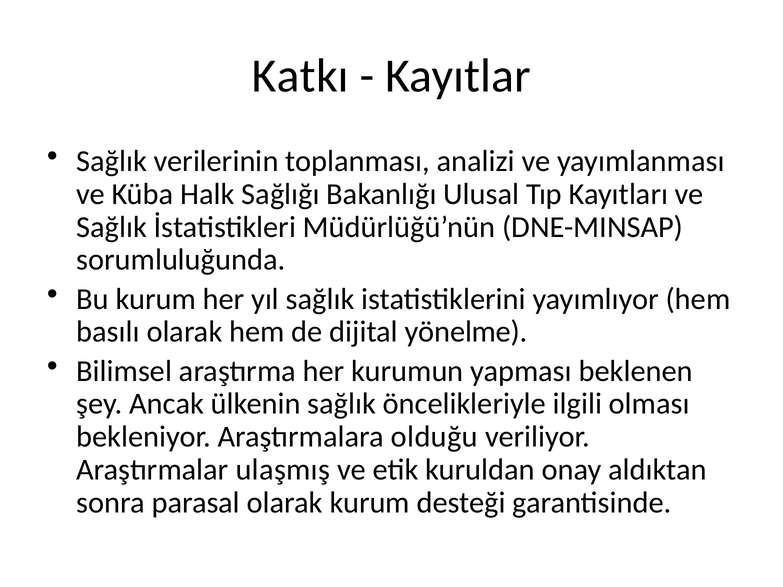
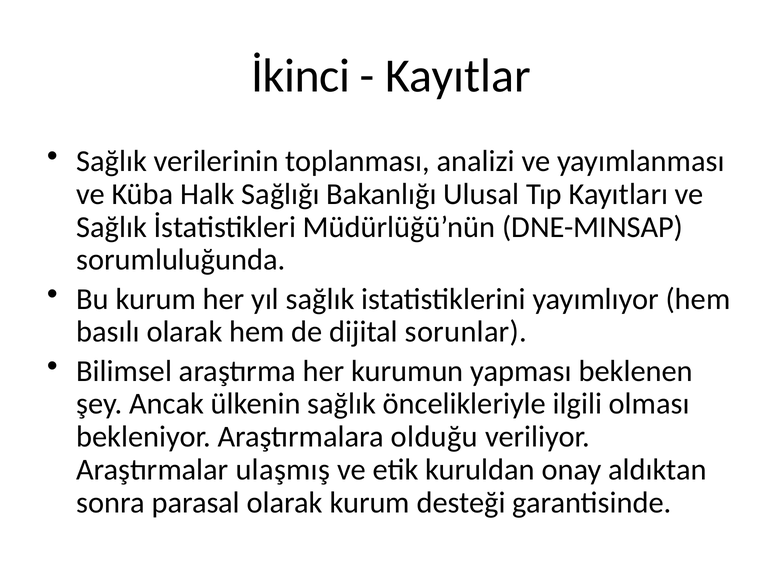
Katkı: Katkı -> İkinci
yönelme: yönelme -> sorunlar
